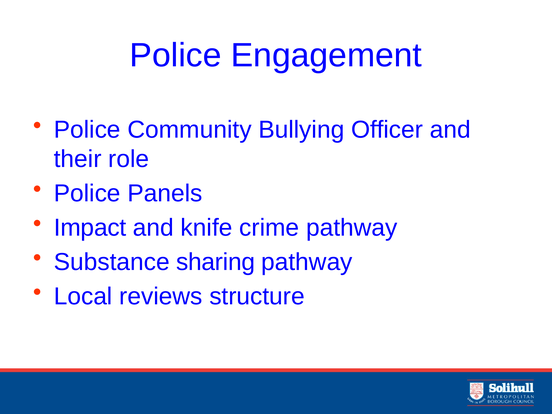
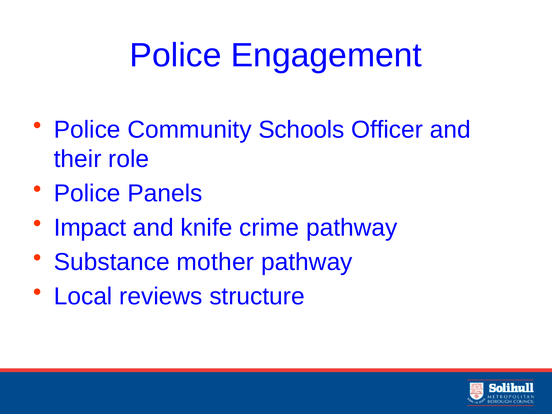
Bullying: Bullying -> Schools
sharing: sharing -> mother
